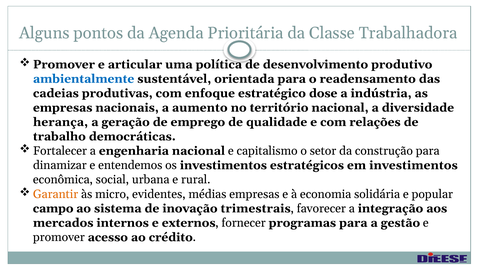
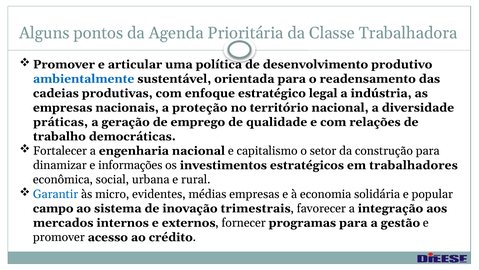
dose: dose -> legal
aumento: aumento -> proteção
herança: herança -> práticas
entendemos: entendemos -> informações
em investimentos: investimentos -> trabalhadores
Garantir colour: orange -> blue
